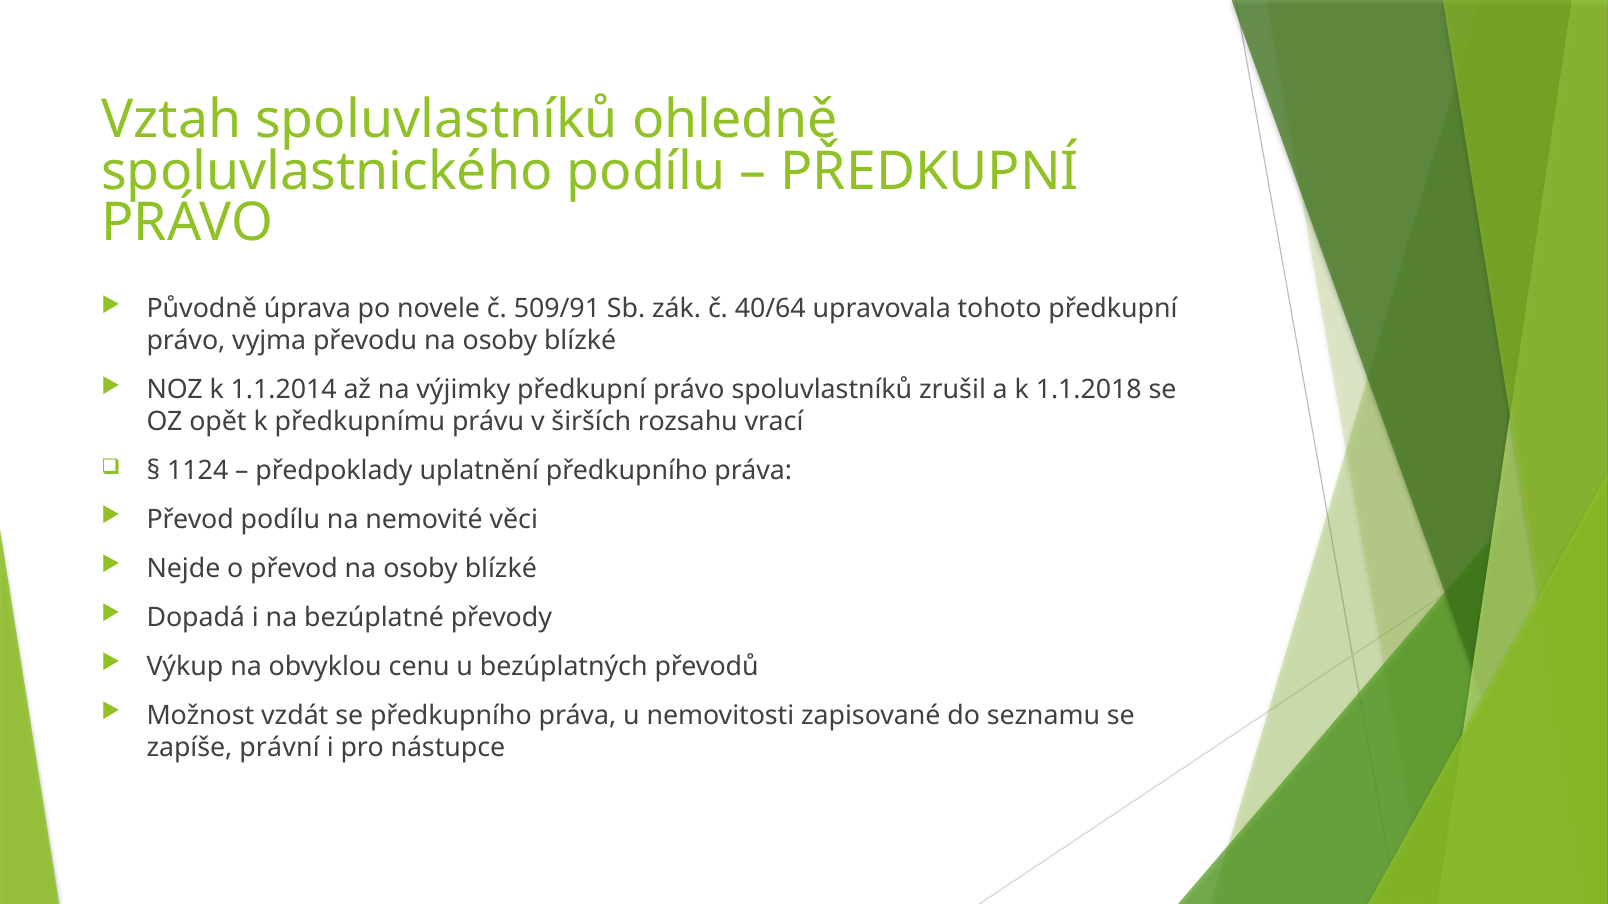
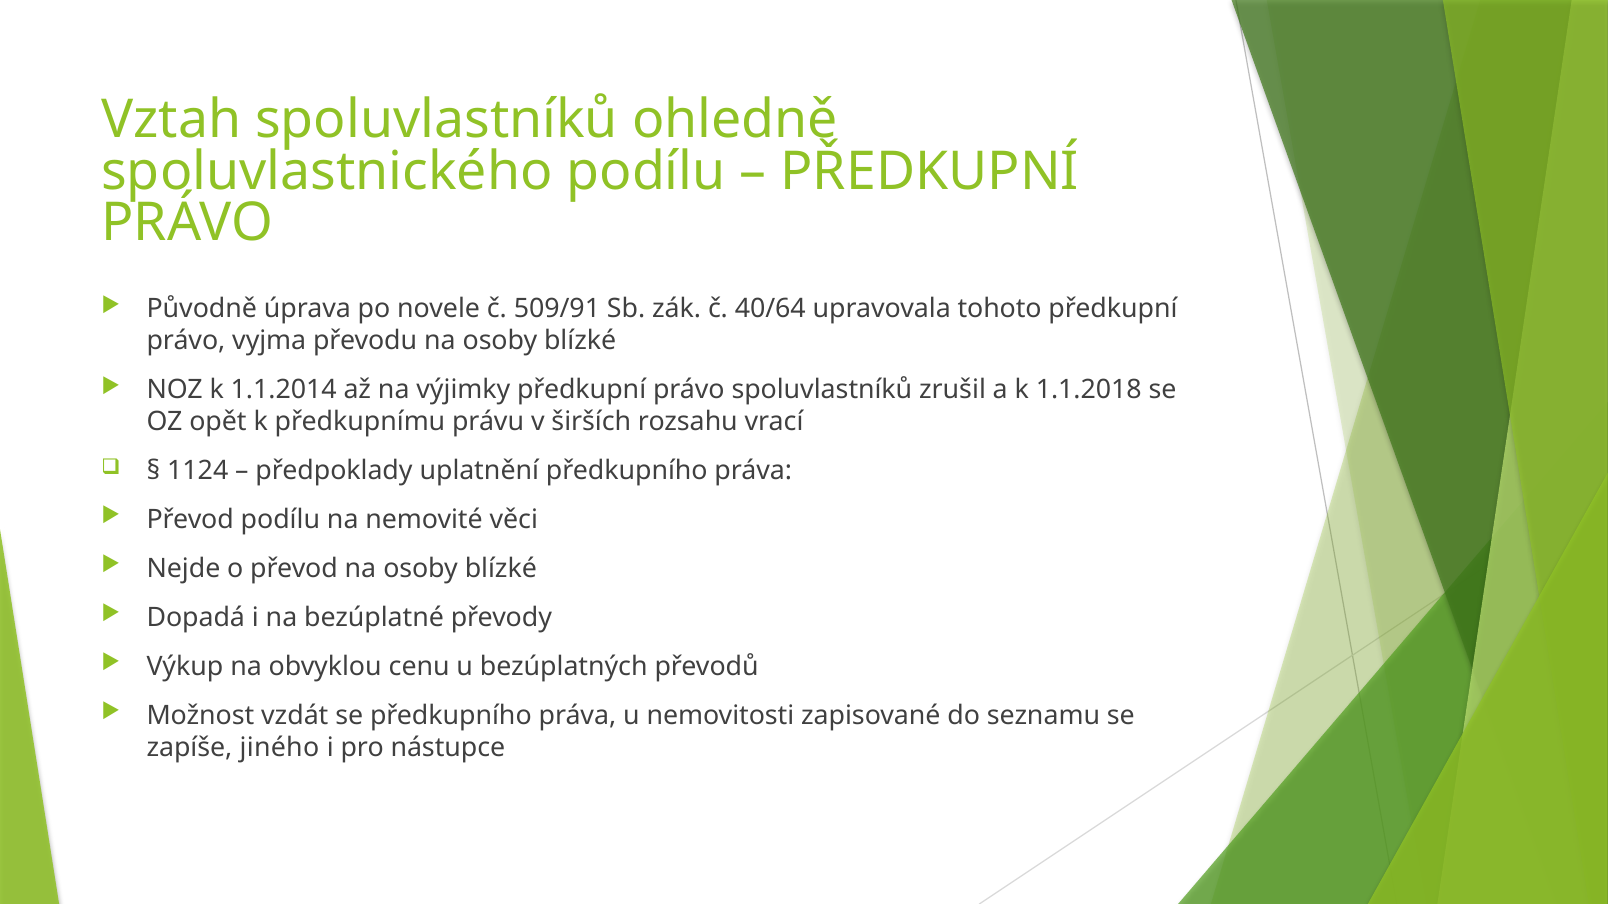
právní: právní -> jiného
